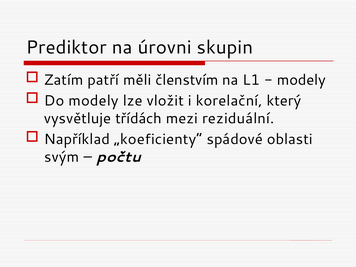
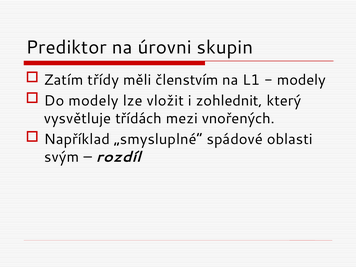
patří: patří -> třídy
korelační: korelační -> zohlednit
reziduální: reziduální -> vnořených
„koeficienty“: „koeficienty“ -> „smysluplné“
počtu: počtu -> rozdíl
